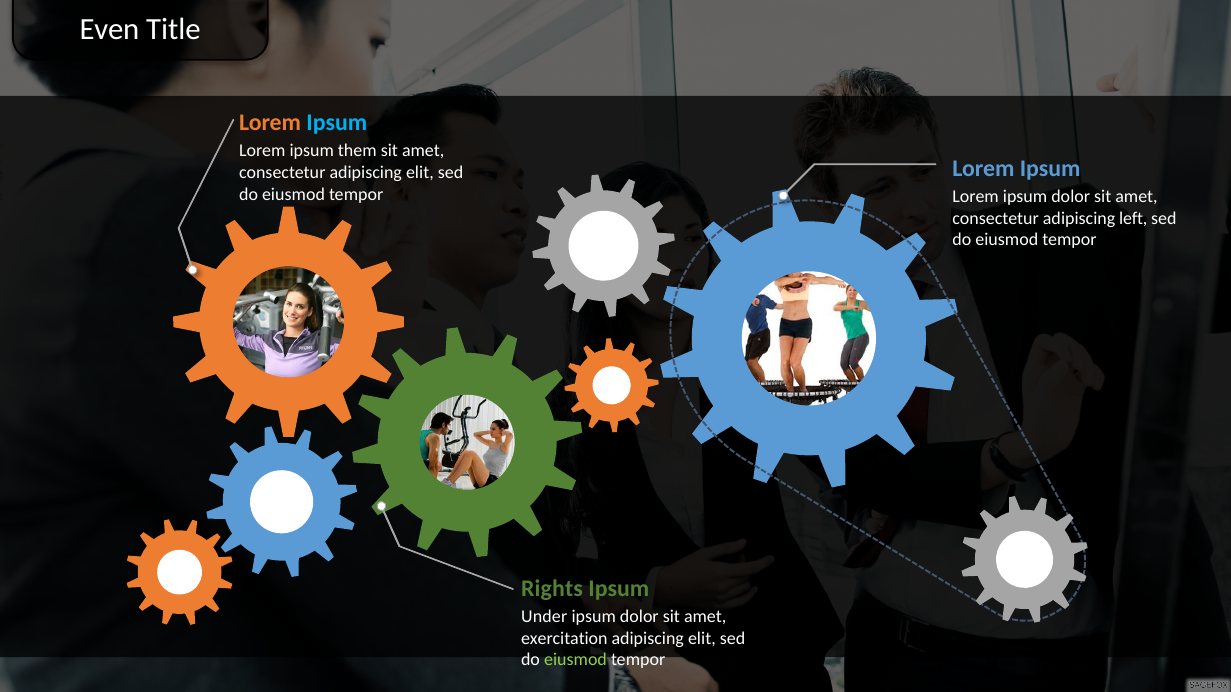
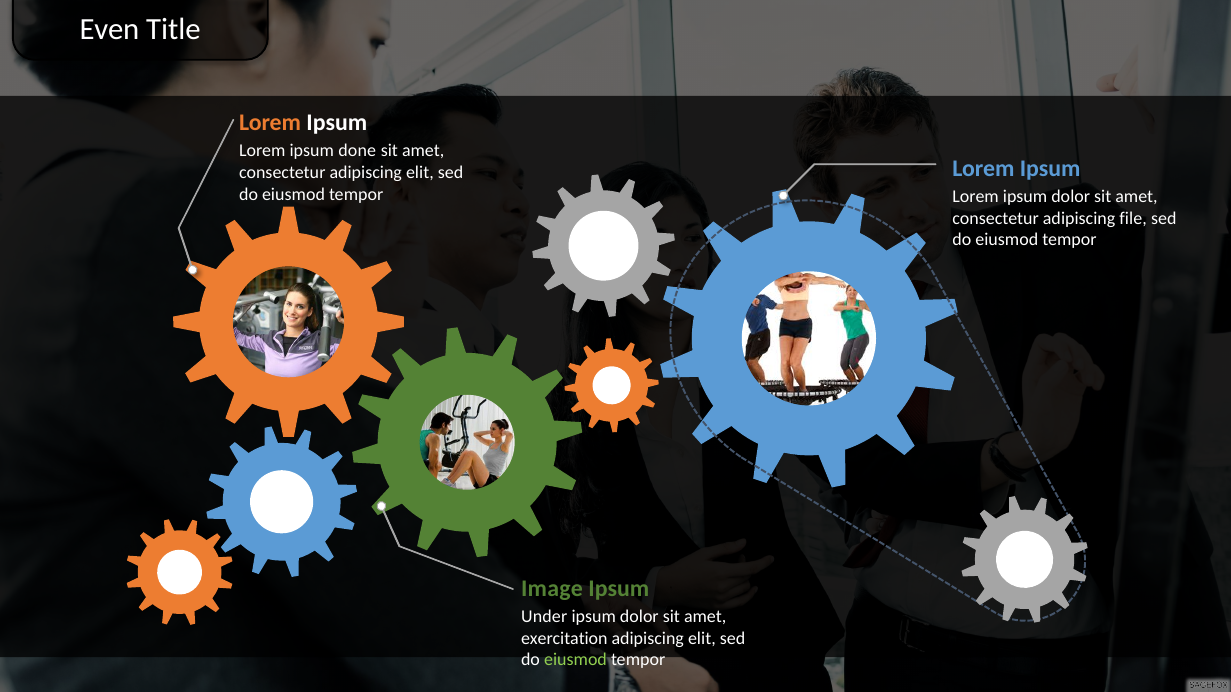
Ipsum at (337, 123) colour: light blue -> white
them: them -> done
left: left -> file
Rights: Rights -> Image
